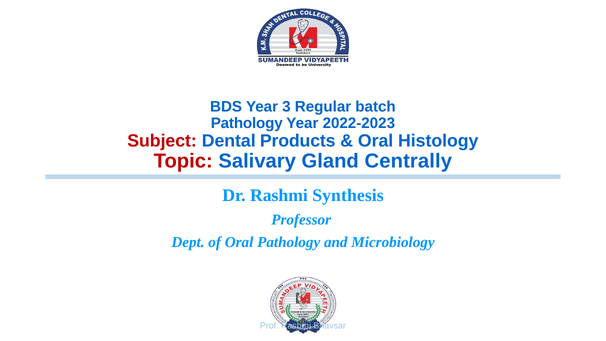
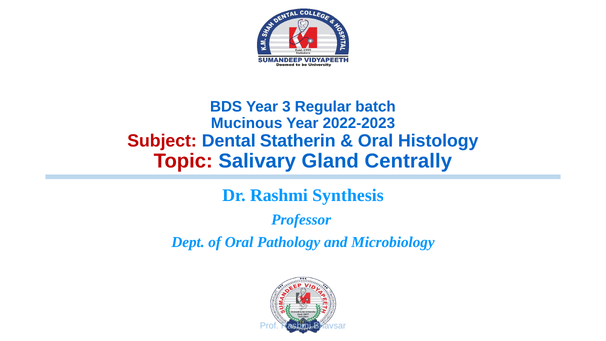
Pathology at (247, 123): Pathology -> Mucinous
Products: Products -> Statherin
